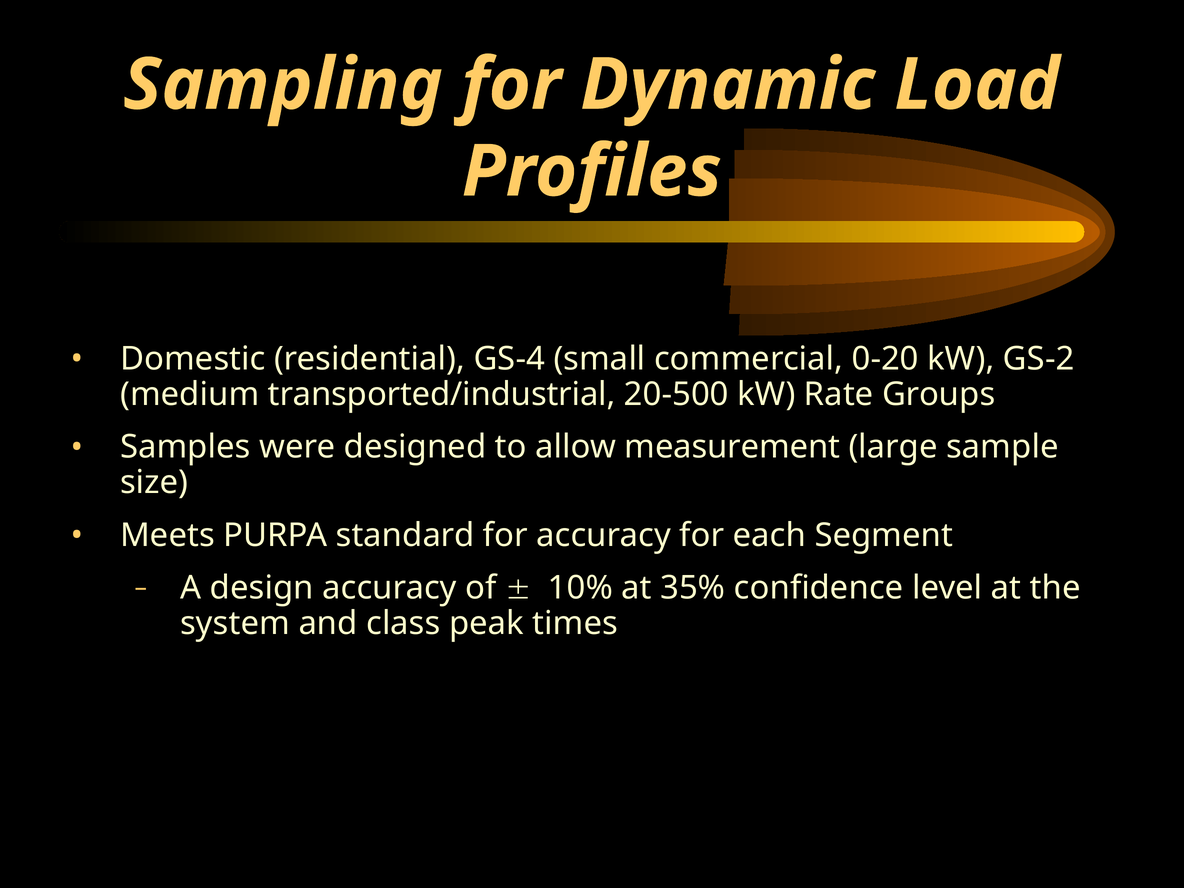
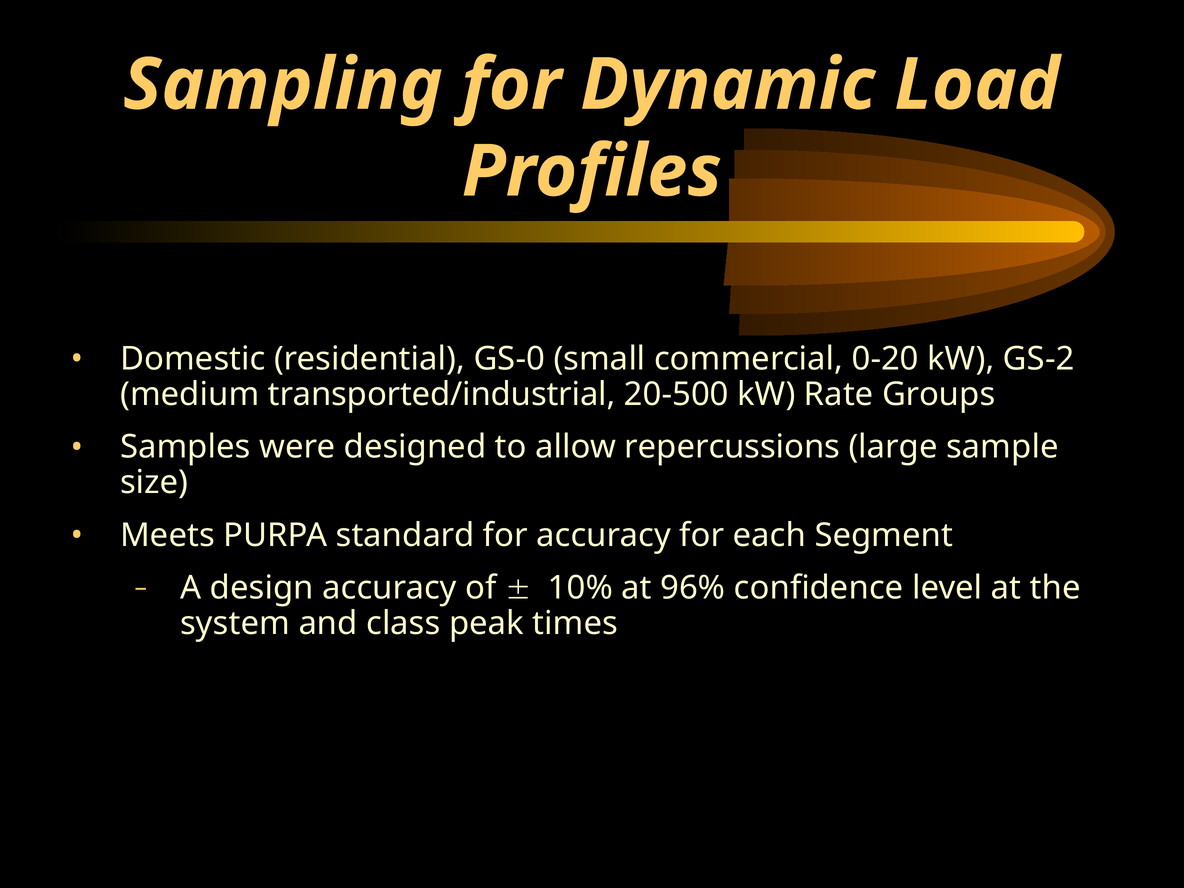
GS-4: GS-4 -> GS-0
measurement: measurement -> repercussions
35%: 35% -> 96%
